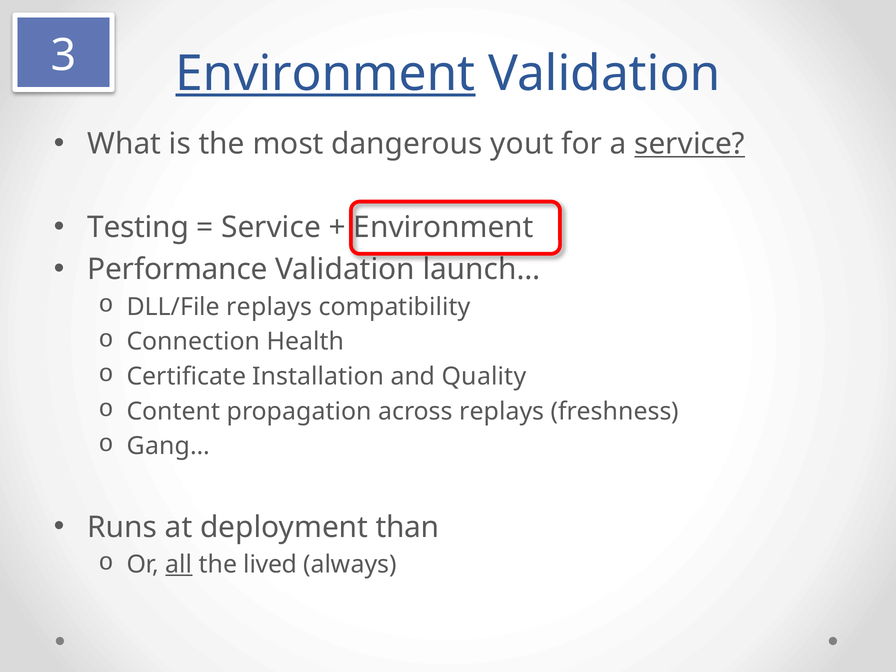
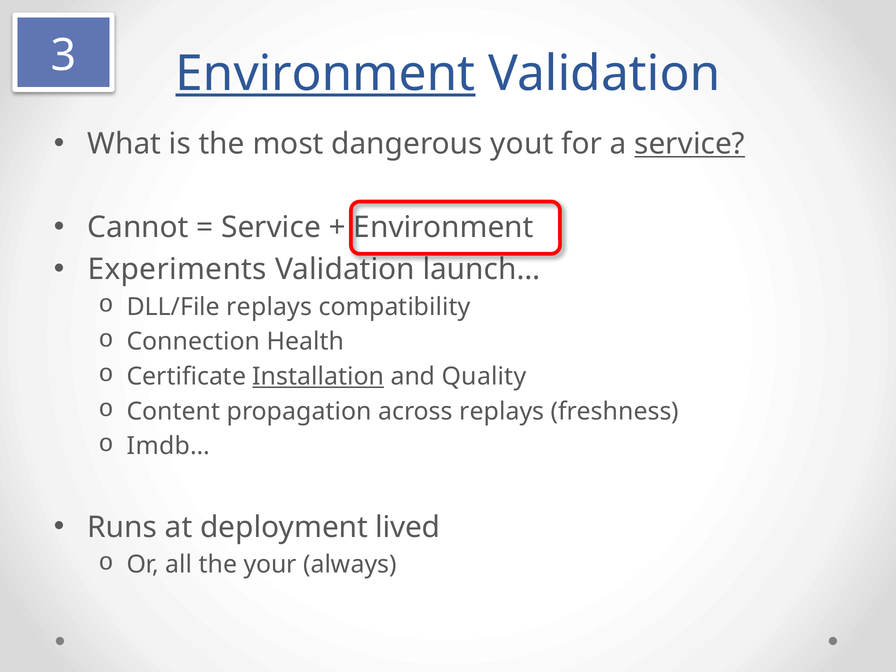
Testing: Testing -> Cannot
Performance: Performance -> Experiments
Installation underline: none -> present
Gang…: Gang… -> Imdb…
than: than -> lived
all underline: present -> none
lived: lived -> your
